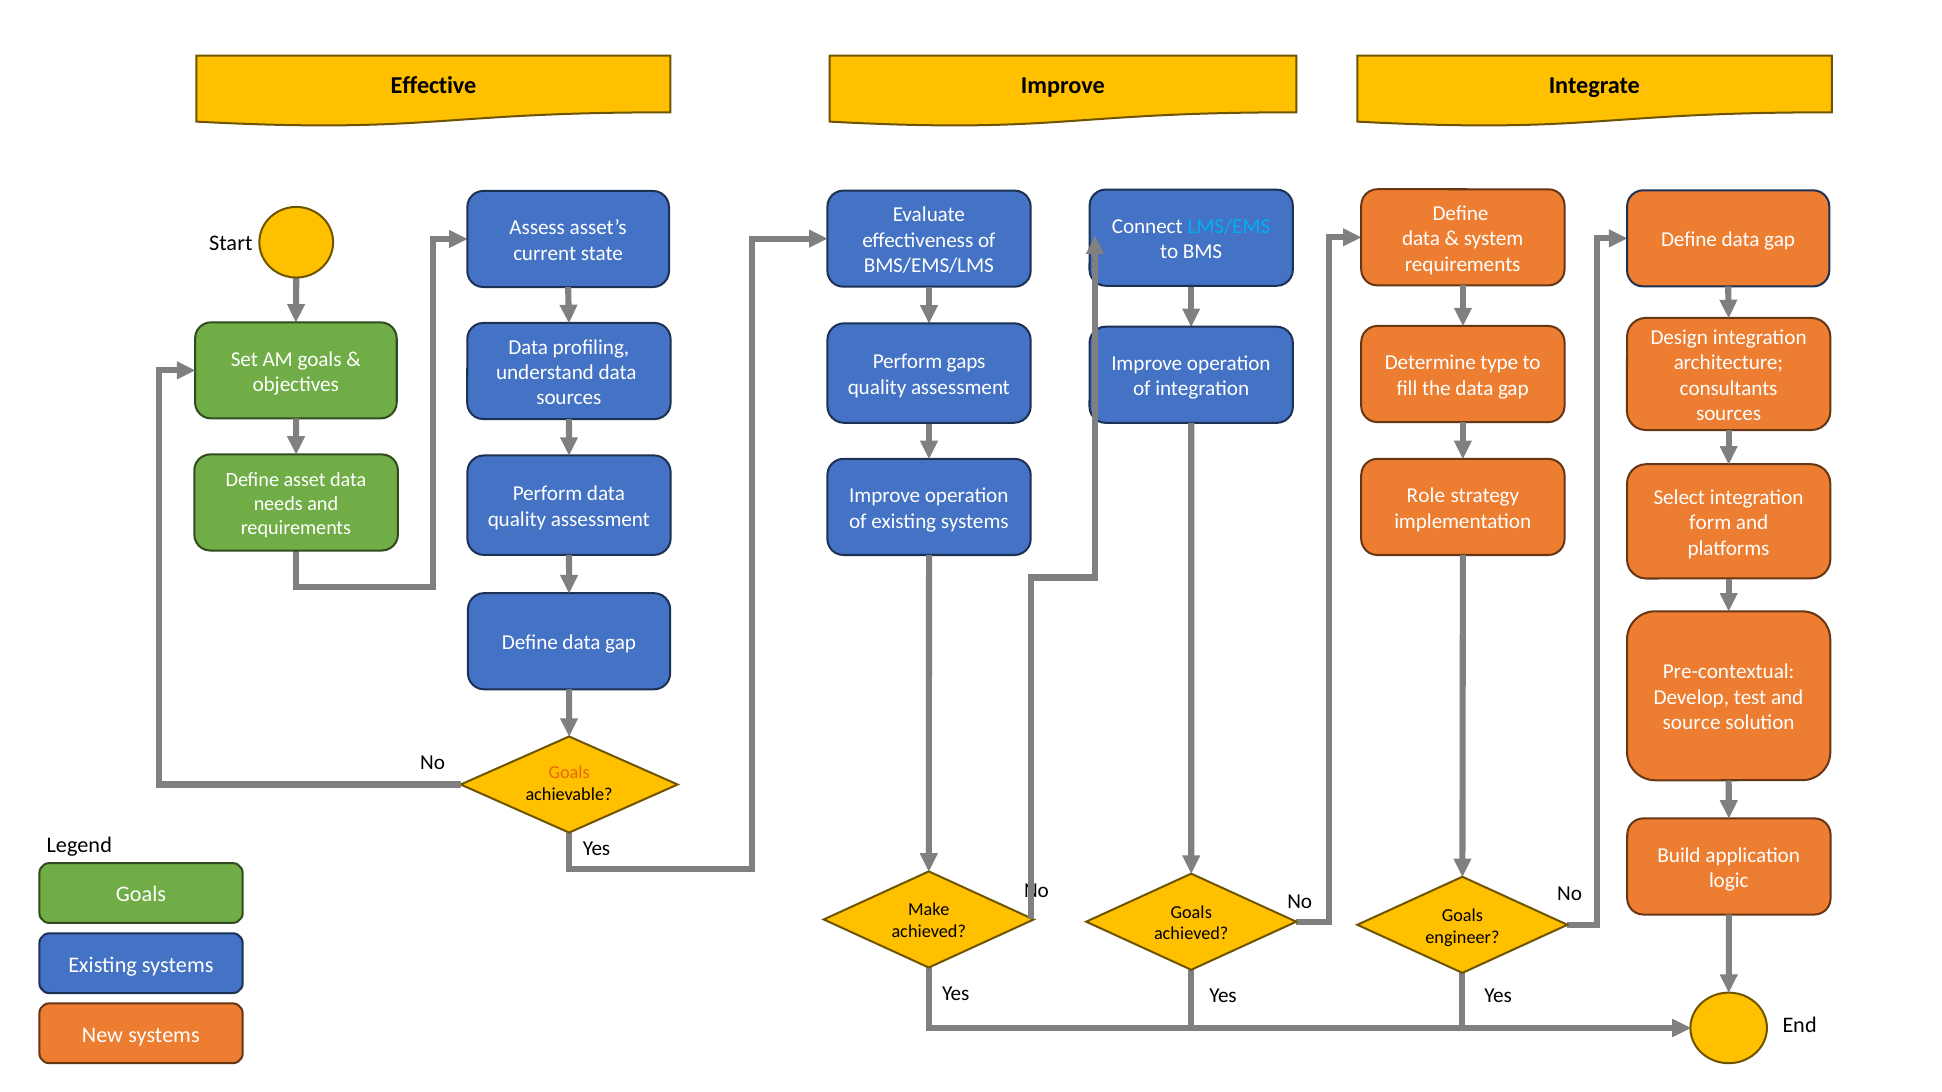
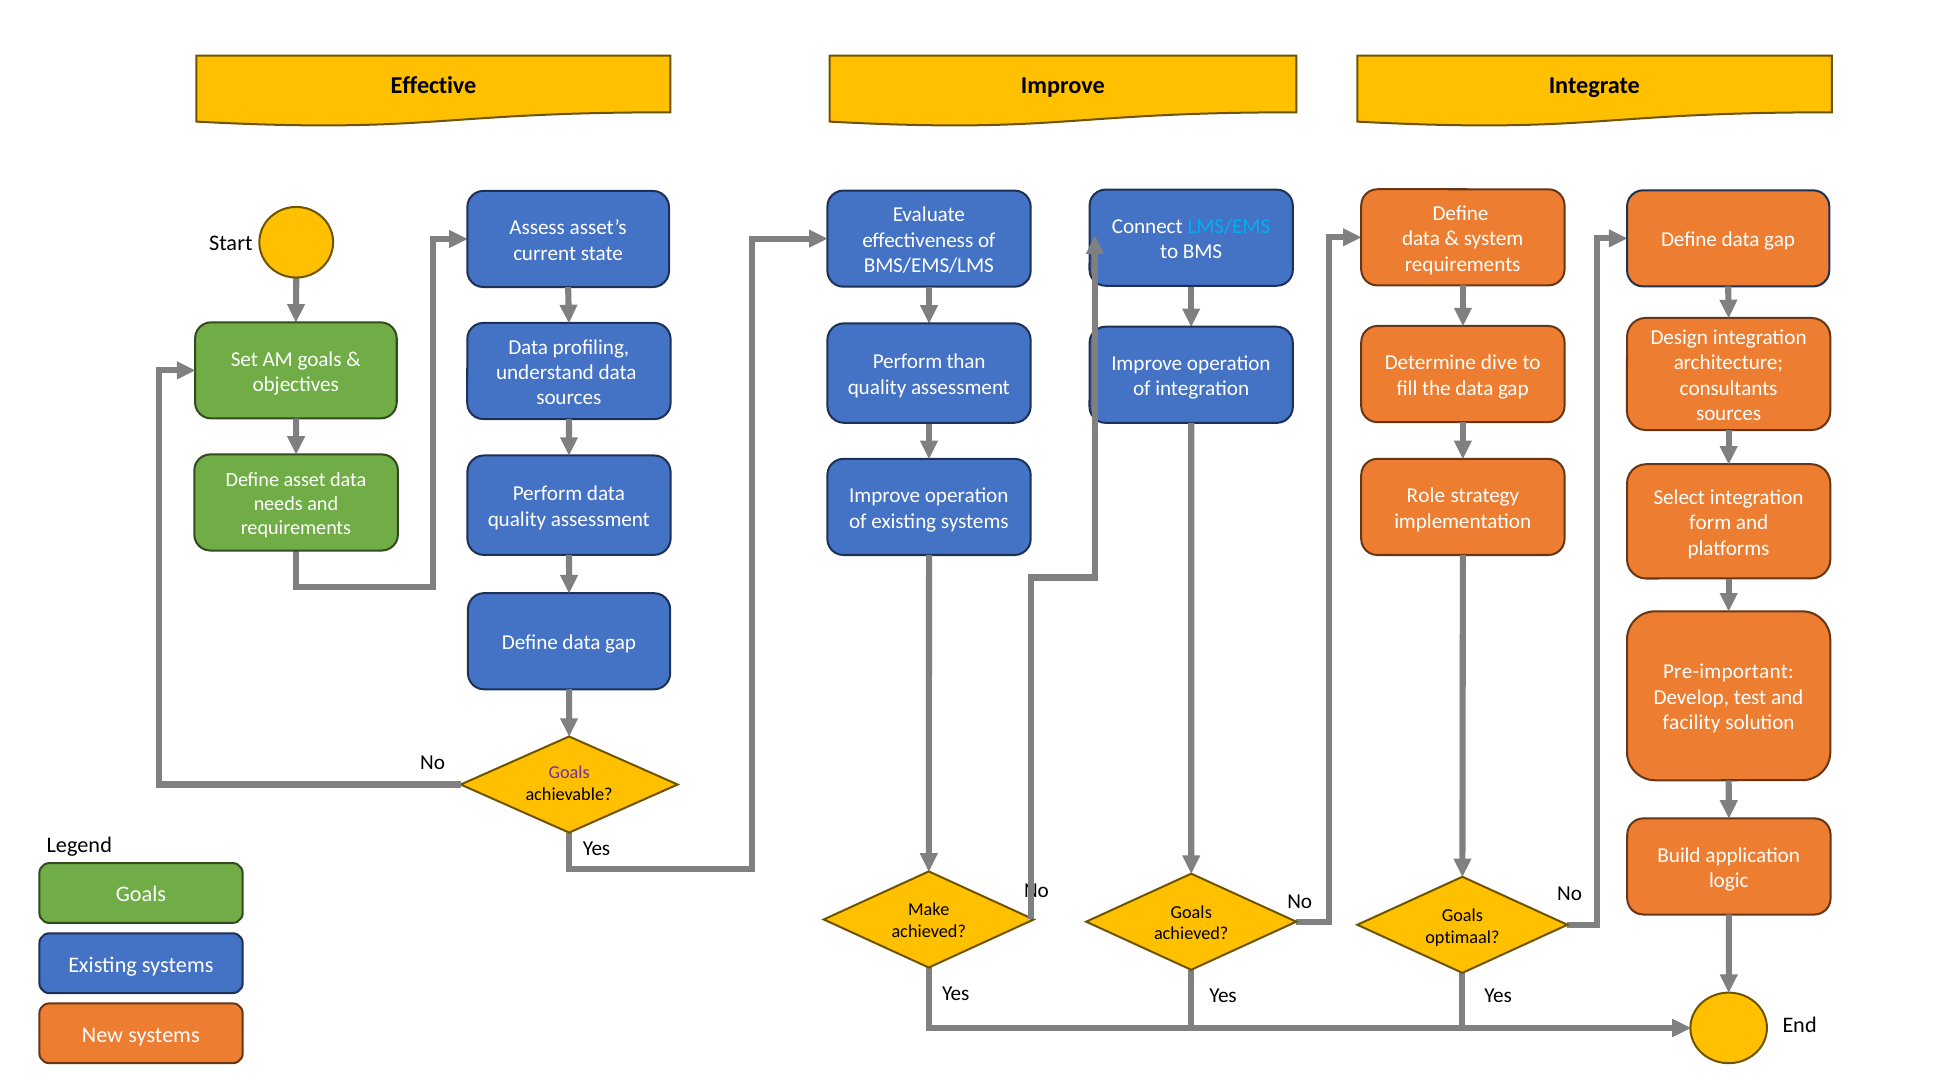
gaps: gaps -> than
type: type -> dive
Pre-contextual: Pre-contextual -> Pre-important
source: source -> facility
Goals at (569, 773) colour: orange -> purple
engineer: engineer -> optimaal
